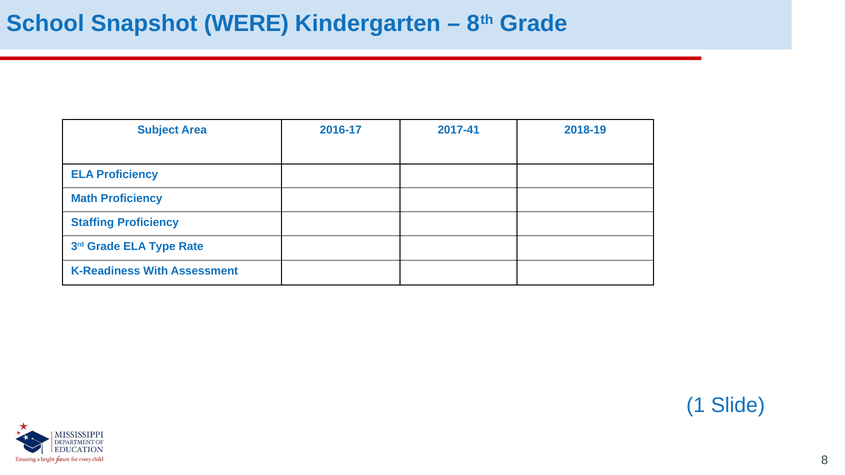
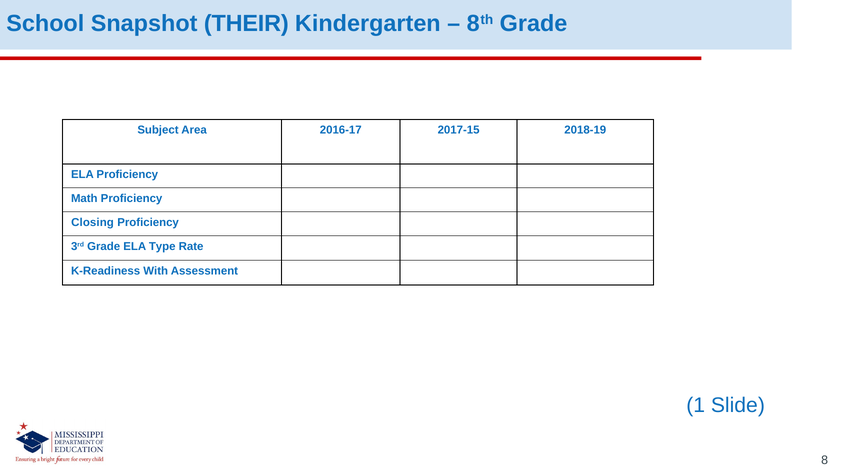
WERE: WERE -> THEIR
2017-41: 2017-41 -> 2017-15
Staffing: Staffing -> Closing
